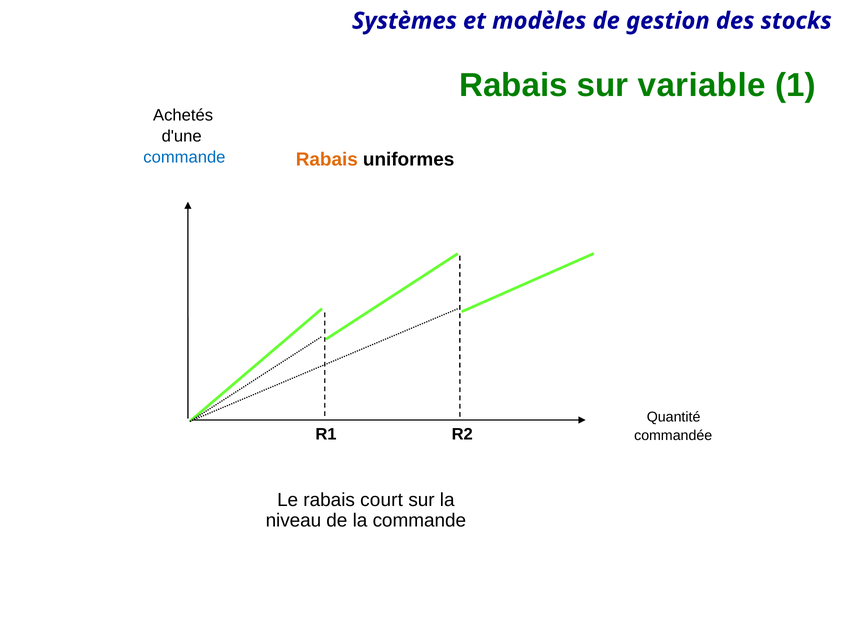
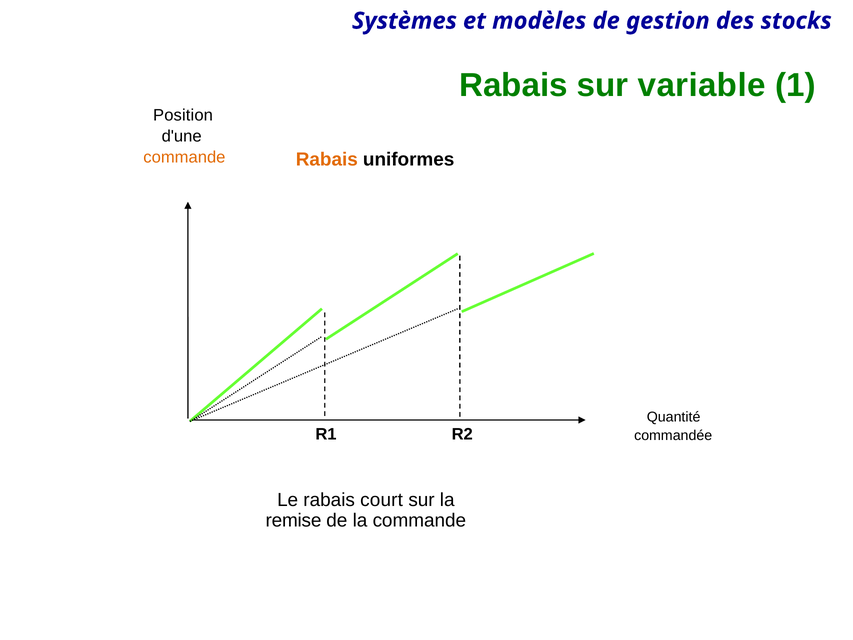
Achetés: Achetés -> Position
commande at (184, 157) colour: blue -> orange
niveau: niveau -> remise
